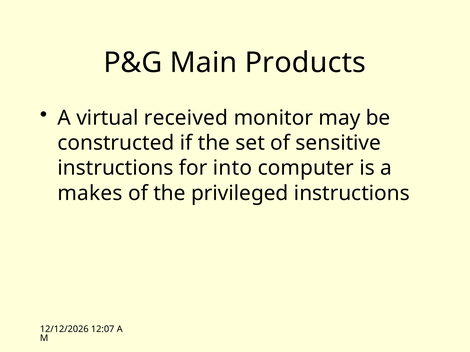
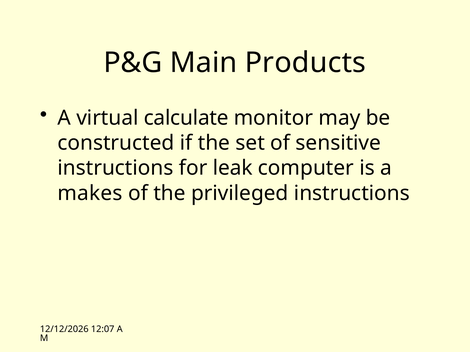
received: received -> calculate
into: into -> leak
